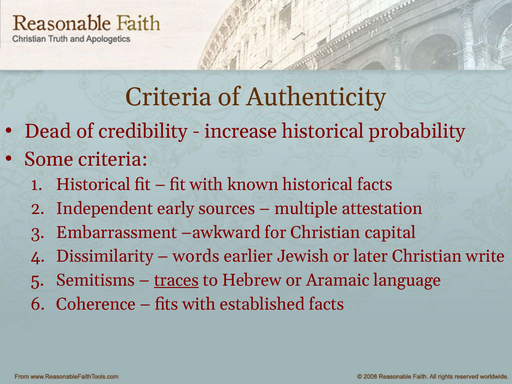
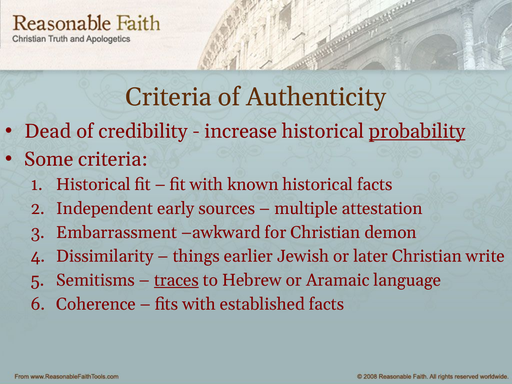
probability underline: none -> present
capital: capital -> demon
words: words -> things
